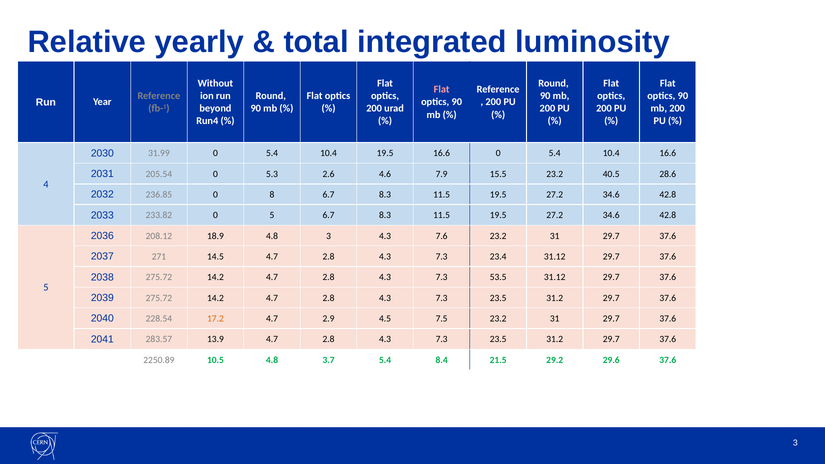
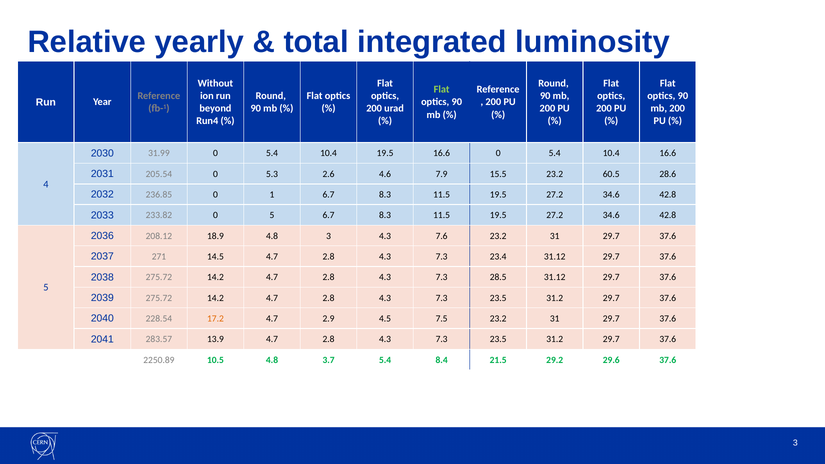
Flat at (442, 90) colour: pink -> light green
40.5: 40.5 -> 60.5
8: 8 -> 1
53.5: 53.5 -> 28.5
